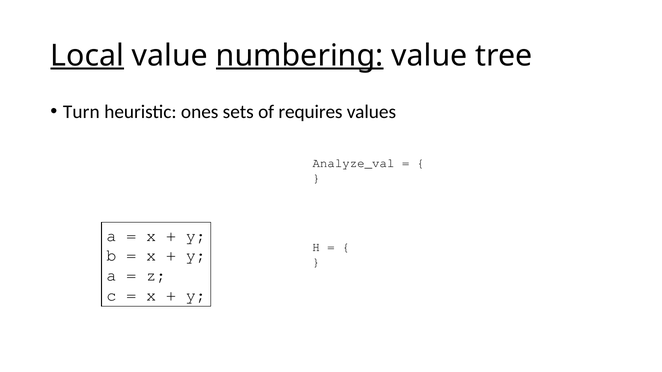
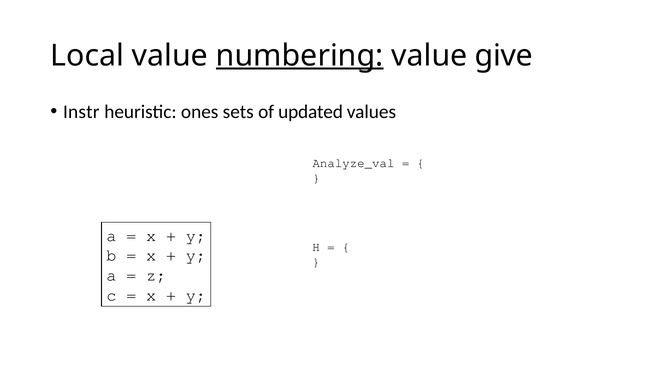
Local underline: present -> none
tree: tree -> give
Turn: Turn -> Instr
requires: requires -> updated
